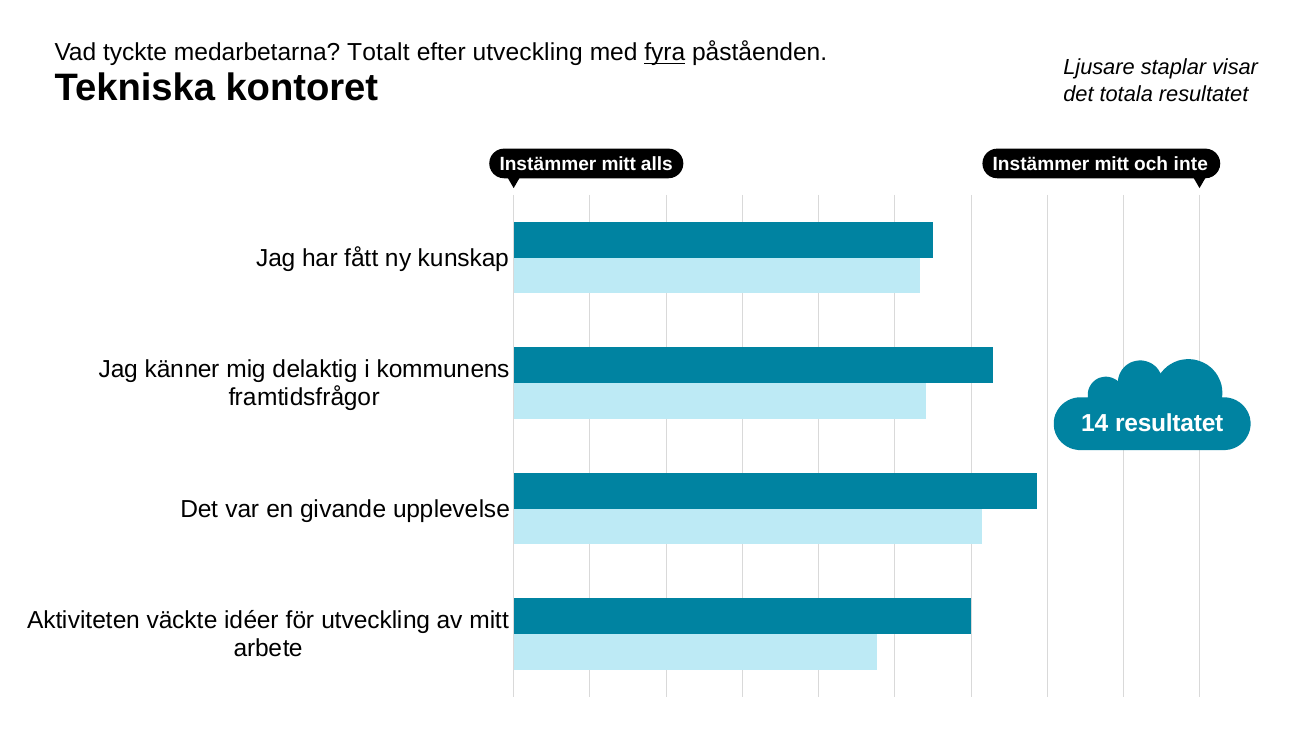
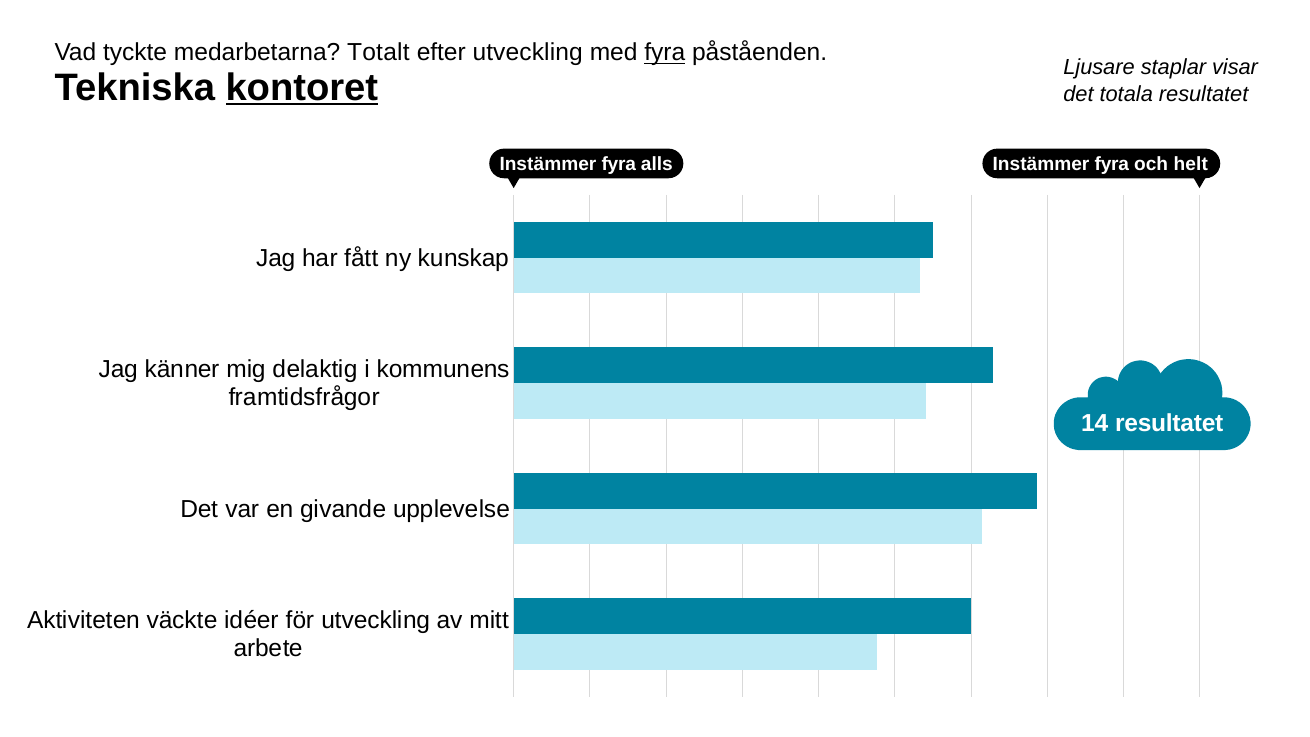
kontoret underline: none -> present
mitt at (619, 165): mitt -> fyra
mitt at (1112, 165): mitt -> fyra
inte: inte -> helt
